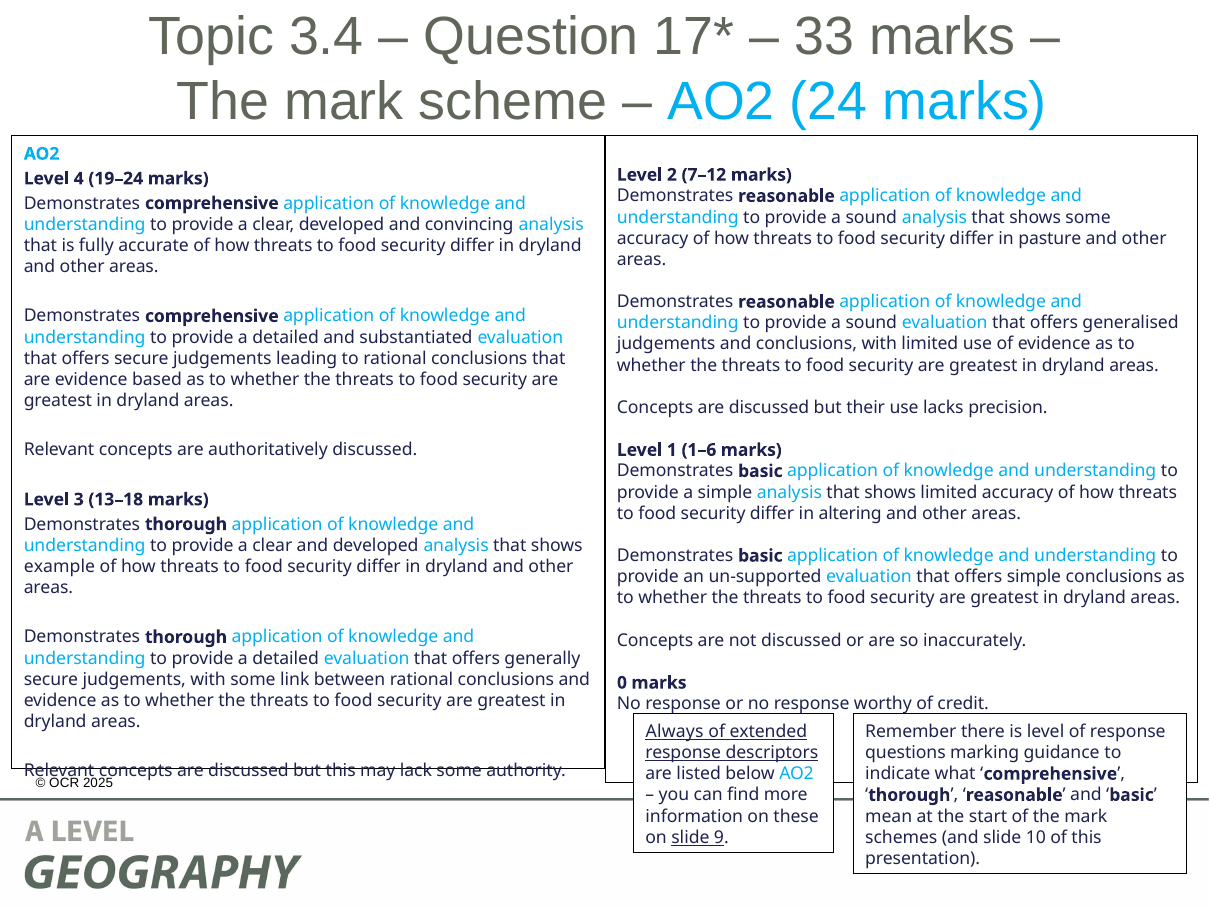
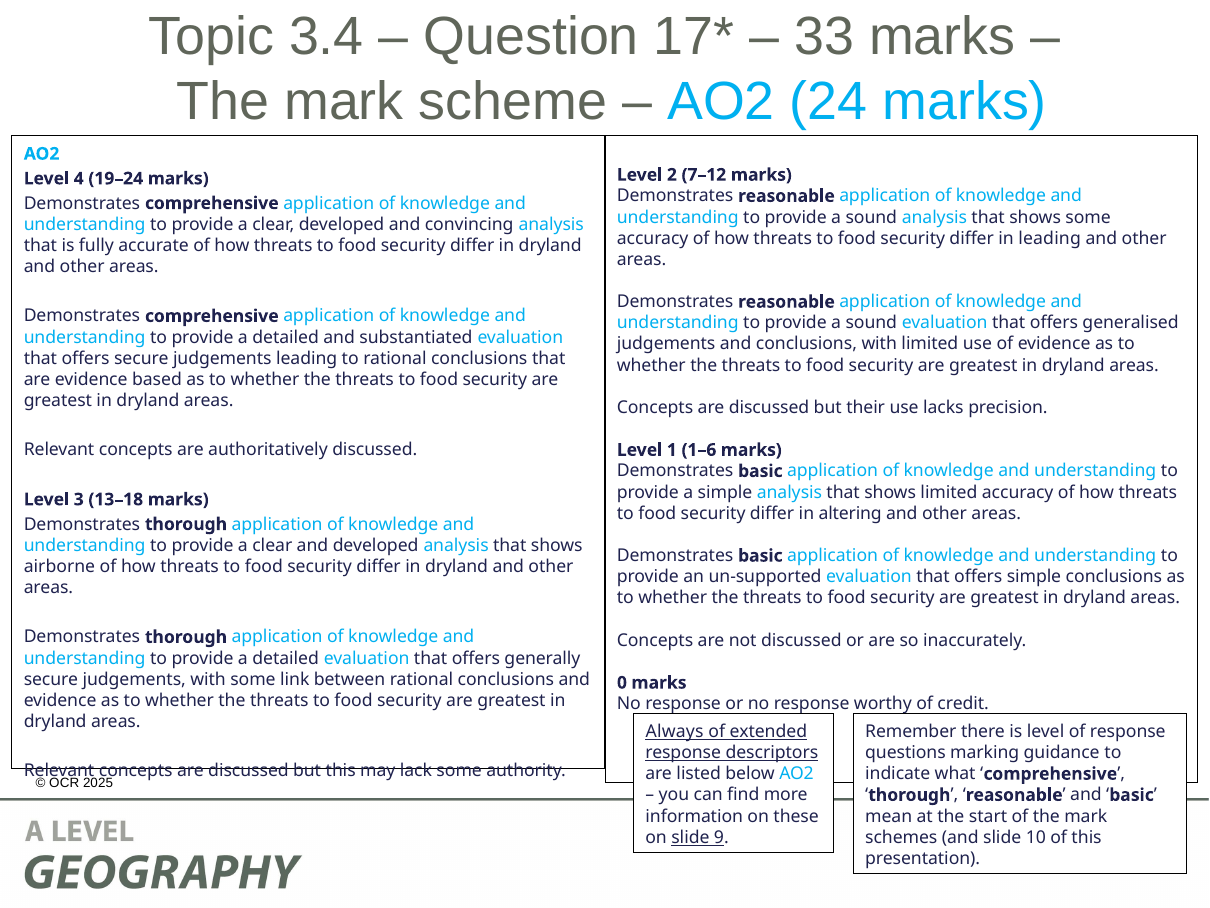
in pasture: pasture -> leading
example: example -> airborne
